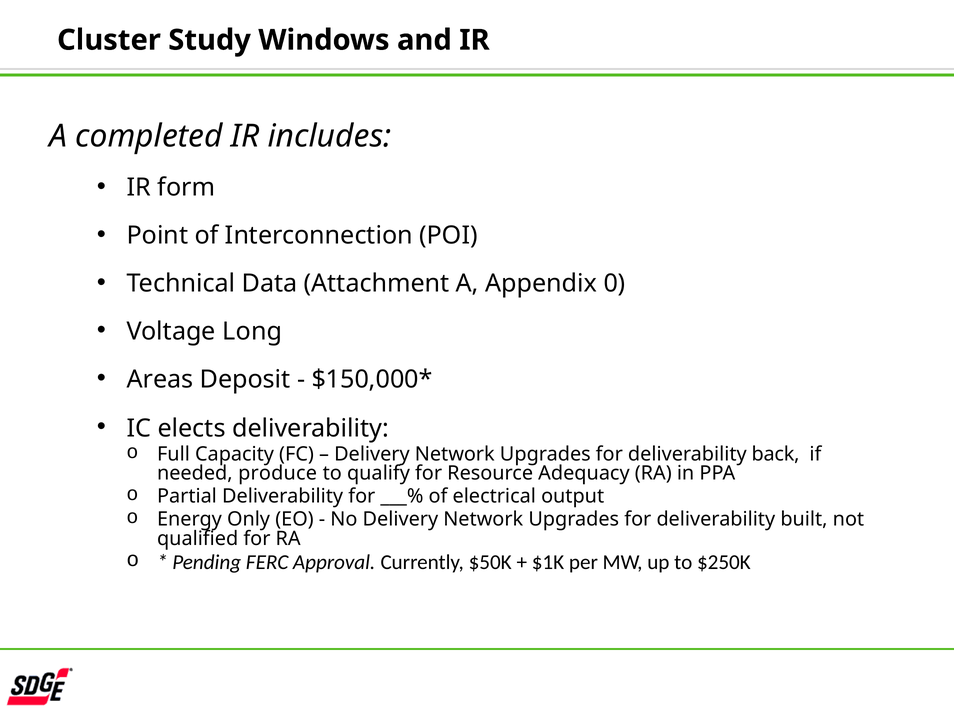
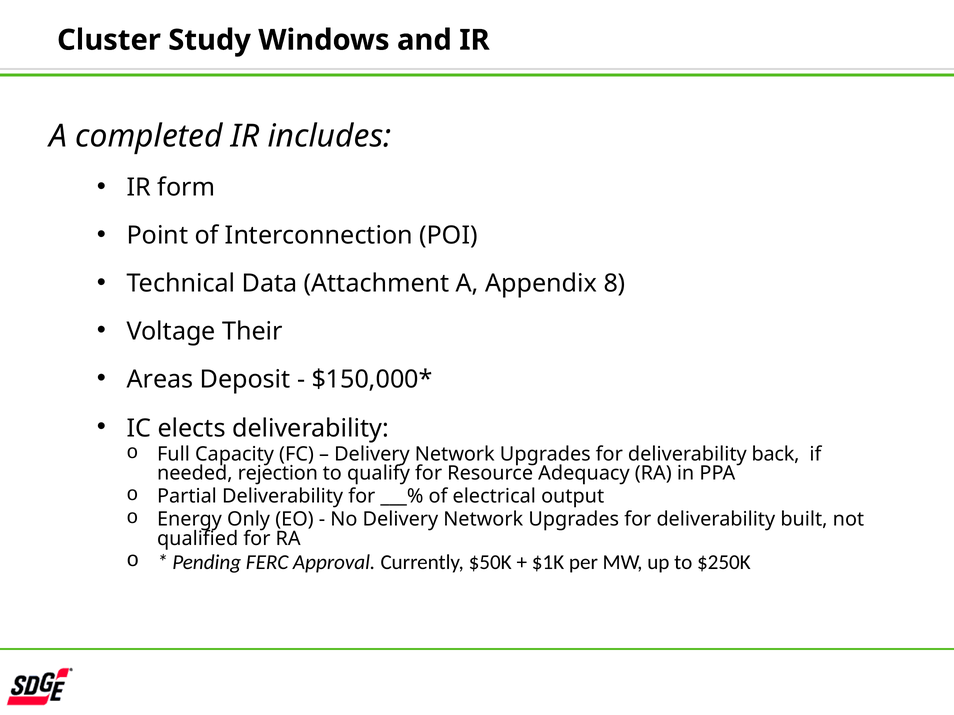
0: 0 -> 8
Long: Long -> Their
produce: produce -> rejection
